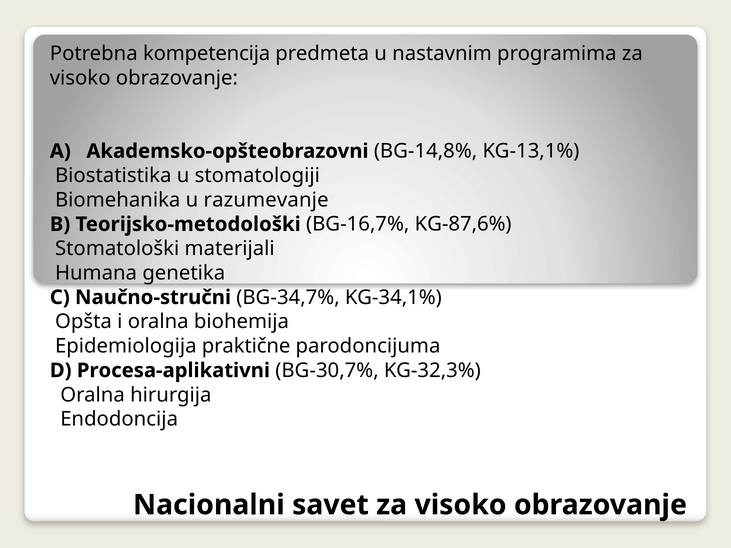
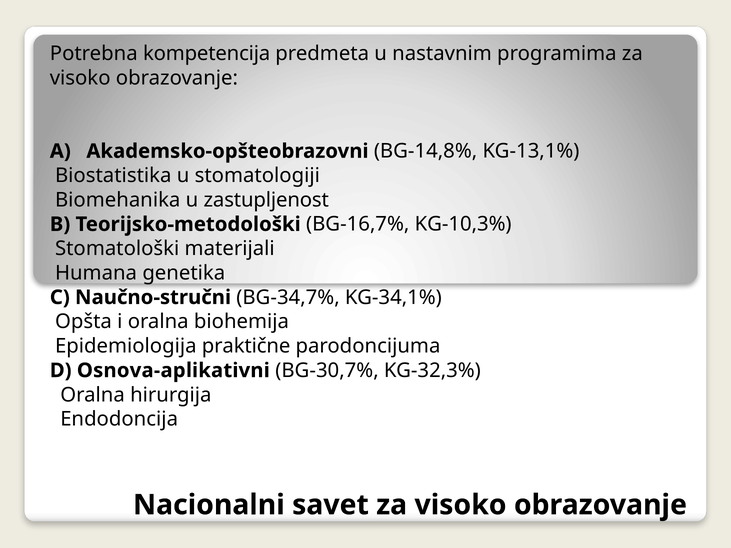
razumevanje: razumevanje -> zastupljenost
KG-87,6%: KG-87,6% -> KG-10,3%
Procesa-aplikativni: Procesa-aplikativni -> Osnova-aplikativni
